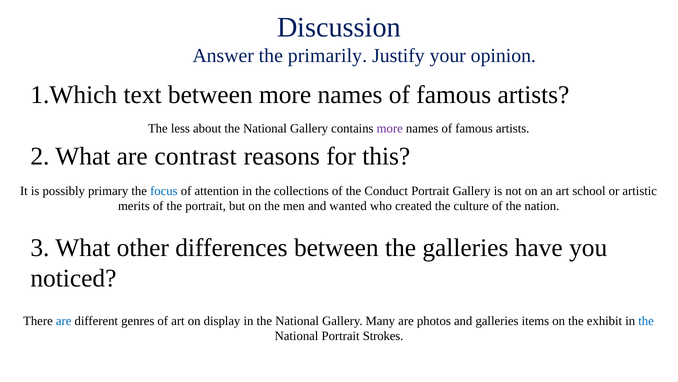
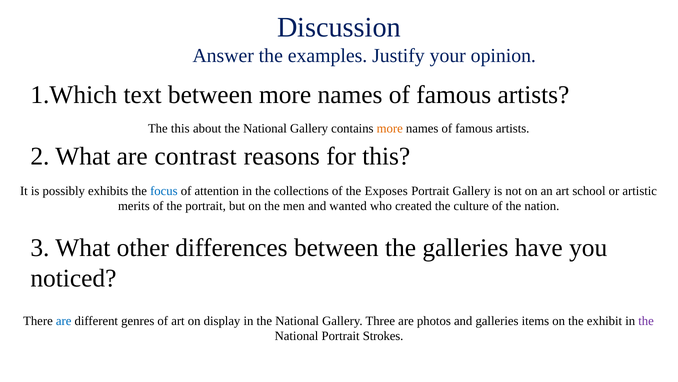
primarily: primarily -> examples
The less: less -> this
more at (390, 128) colour: purple -> orange
primary: primary -> exhibits
Conduct: Conduct -> Exposes
Many: Many -> Three
the at (646, 320) colour: blue -> purple
